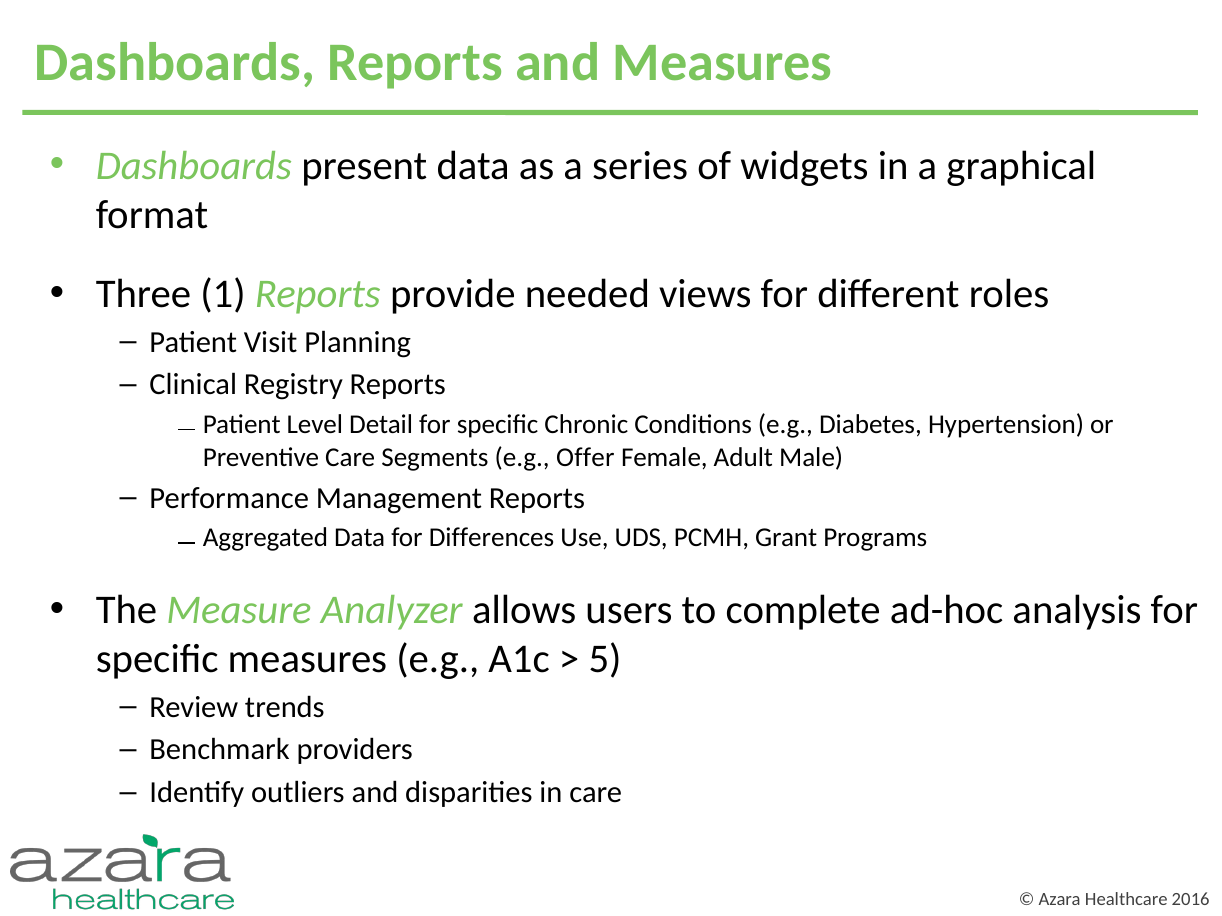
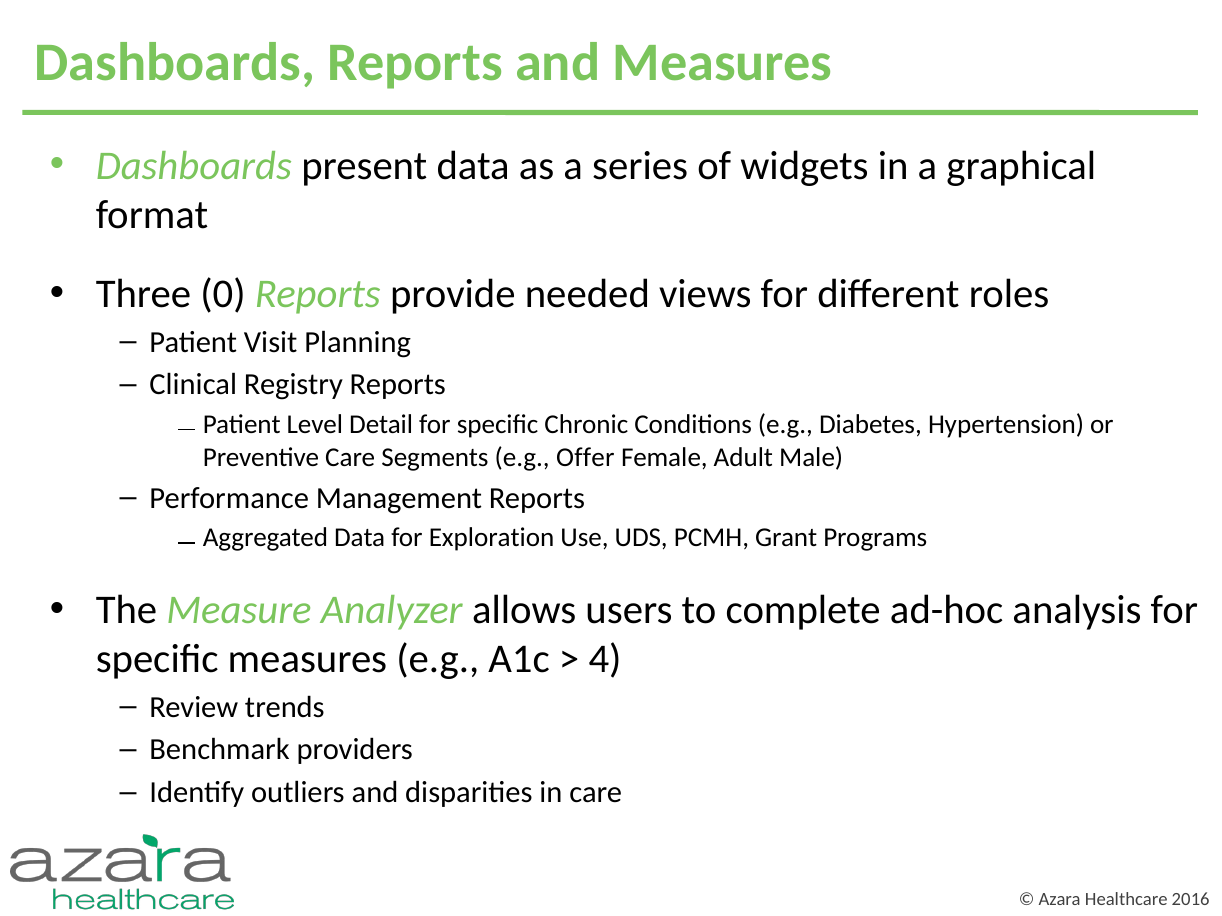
1: 1 -> 0
Differences: Differences -> Exploration
5: 5 -> 4
